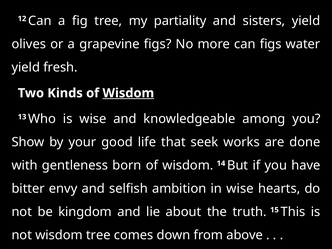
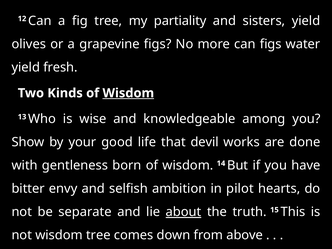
seek: seek -> devil
in wise: wise -> pilot
kingdom: kingdom -> separate
about underline: none -> present
